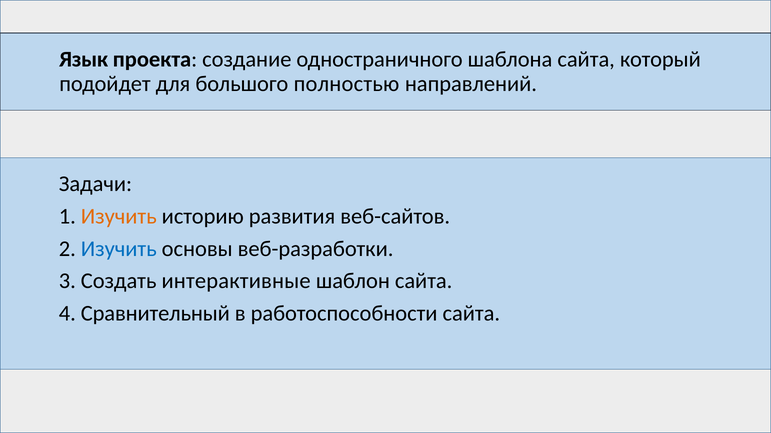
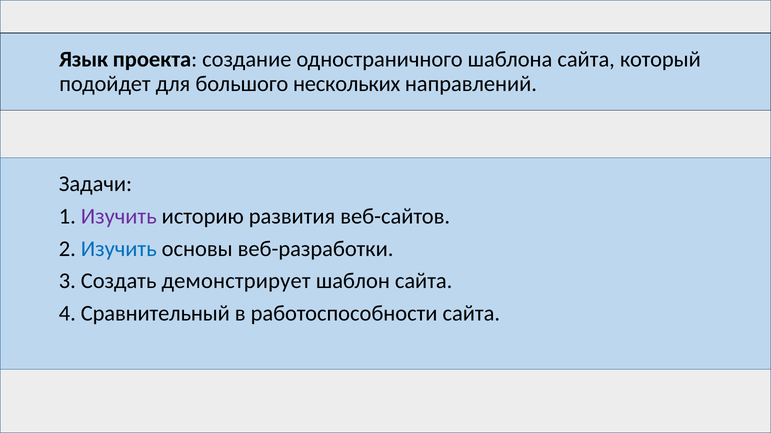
полностью: полностью -> нескольких
Изучить at (119, 217) colour: orange -> purple
интерактивные: интерактивные -> демонстрирует
